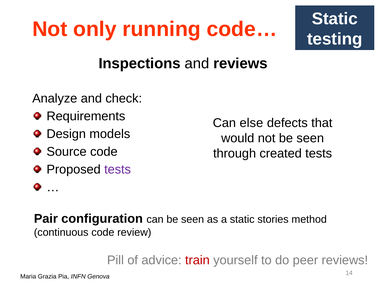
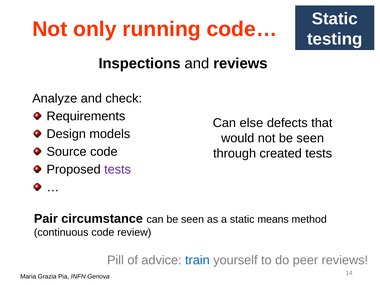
configuration: configuration -> circumstance
stories: stories -> means
train colour: red -> blue
